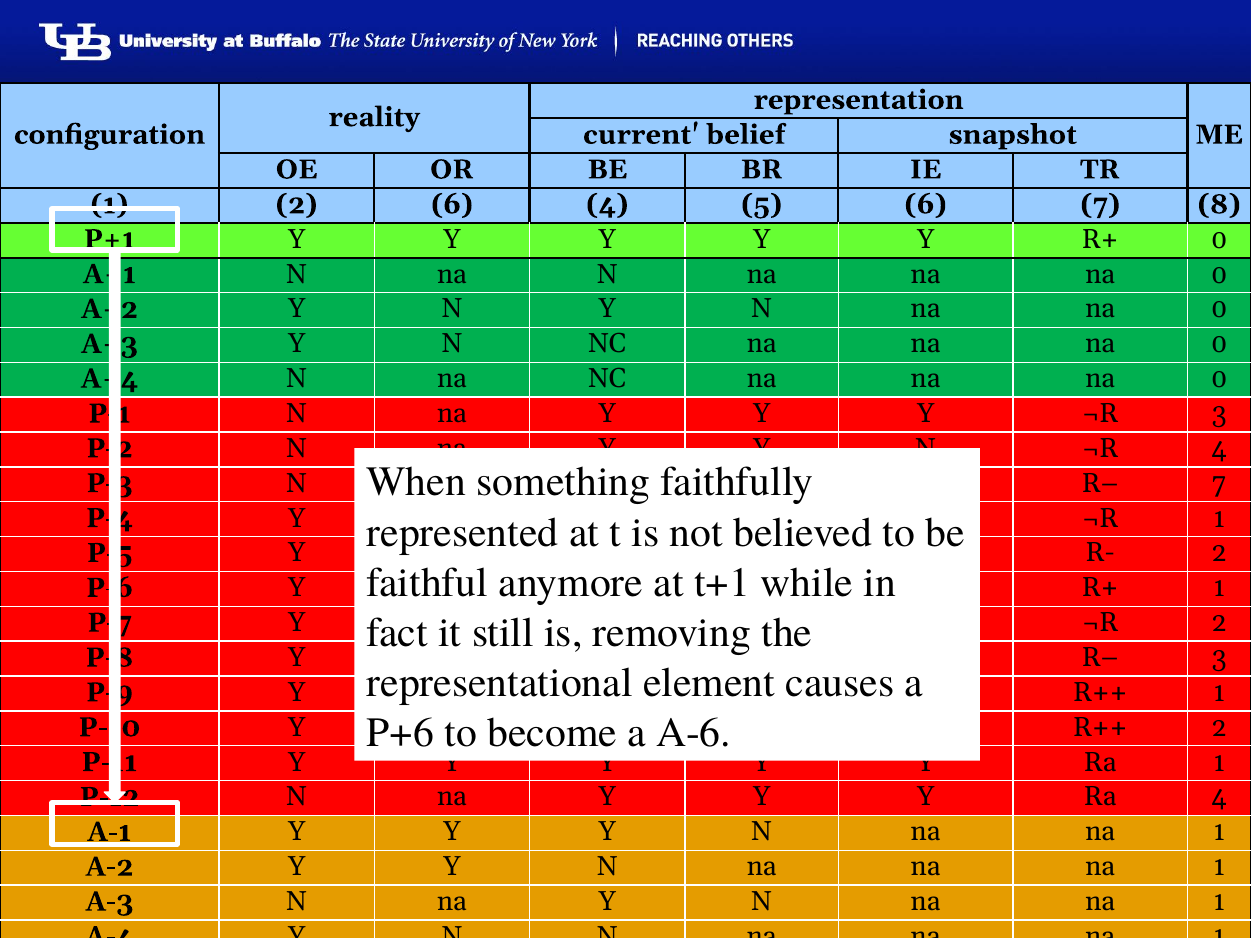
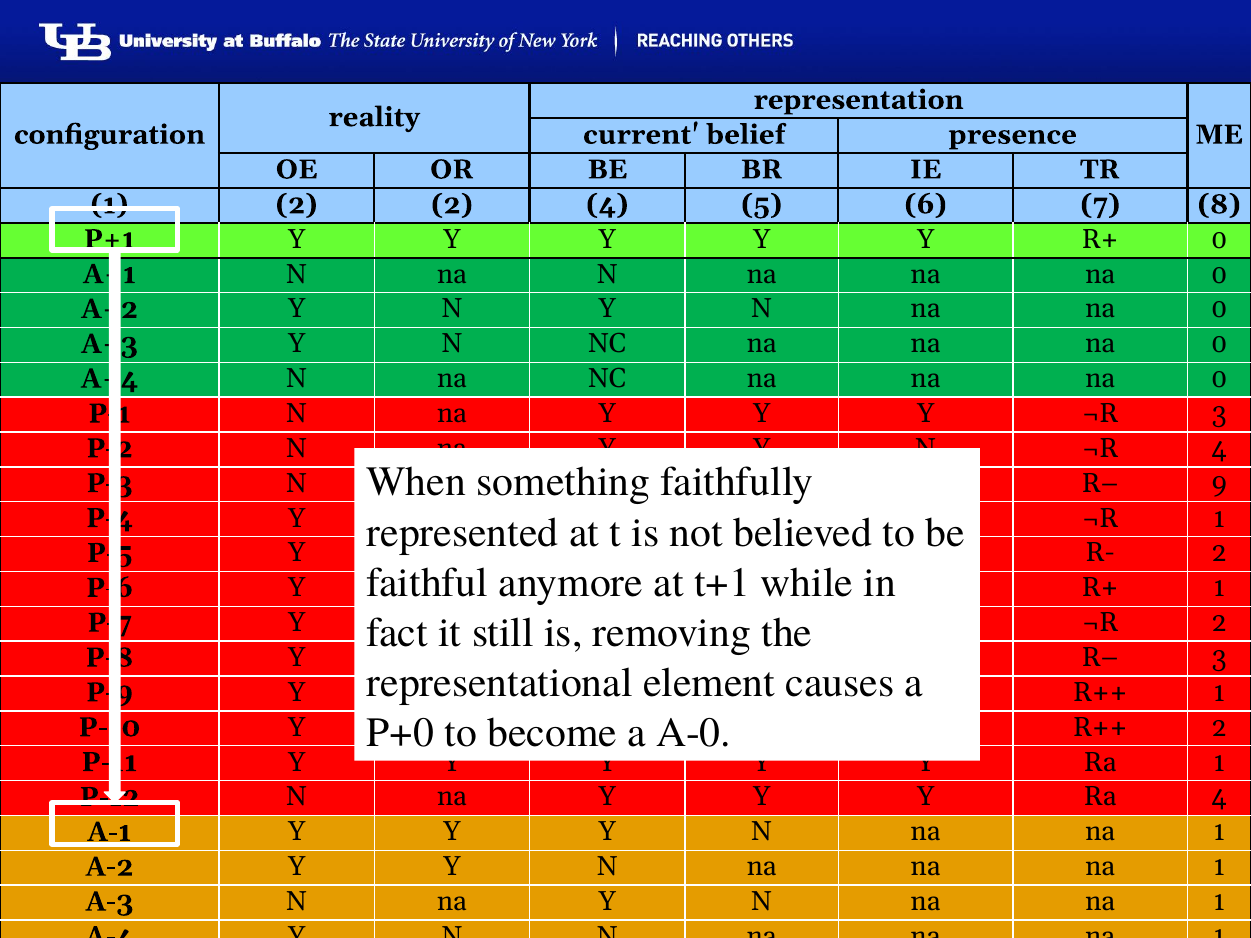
snapshot: snapshot -> presence
2 6: 6 -> 2
R– 7: 7 -> 9
P+6: P+6 -> P+0
A-6: A-6 -> A-0
